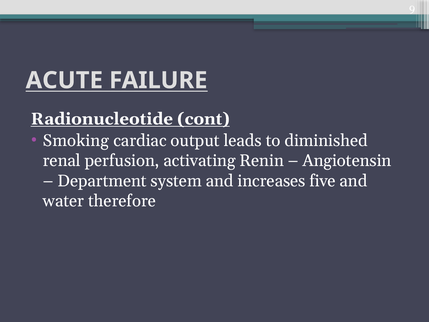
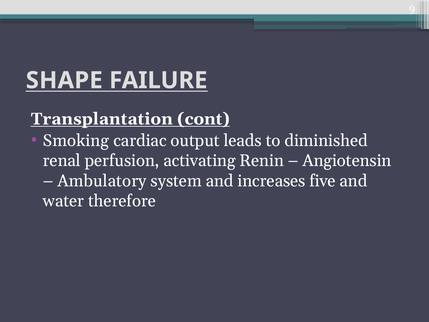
ACUTE: ACUTE -> SHAPE
Radionucleotide: Radionucleotide -> Transplantation
Department: Department -> Ambulatory
